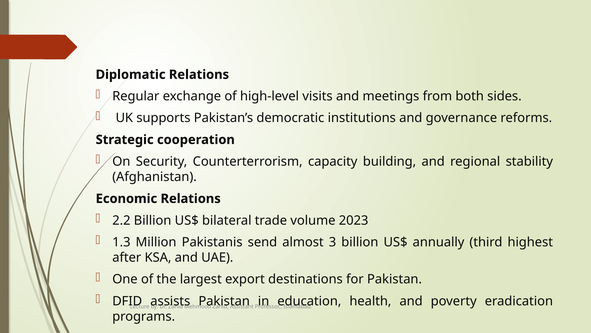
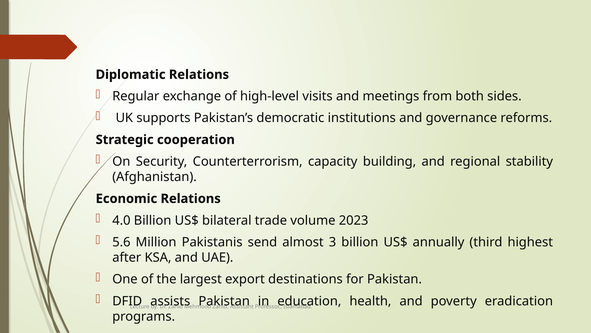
2.2: 2.2 -> 4.0
1.3: 1.3 -> 5.6
